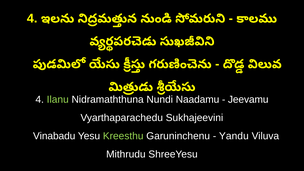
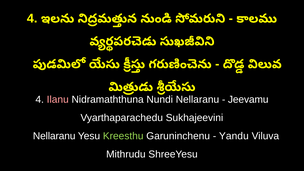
Ilanu colour: light green -> pink
Nundi Naadamu: Naadamu -> Nellaranu
Vinabadu at (54, 136): Vinabadu -> Nellaranu
